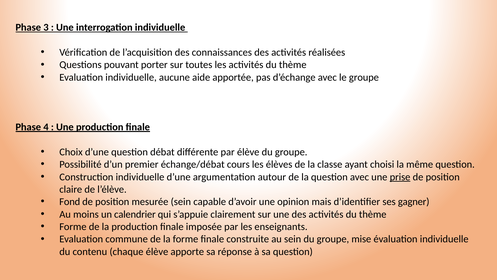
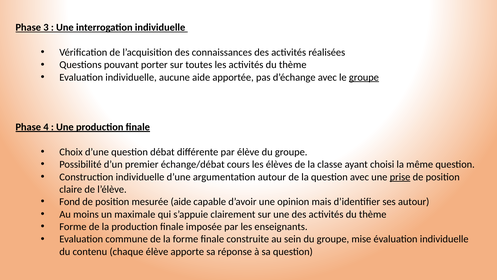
groupe at (364, 77) underline: none -> present
mesurée sein: sein -> aide
ses gagner: gagner -> autour
calendrier: calendrier -> maximale
